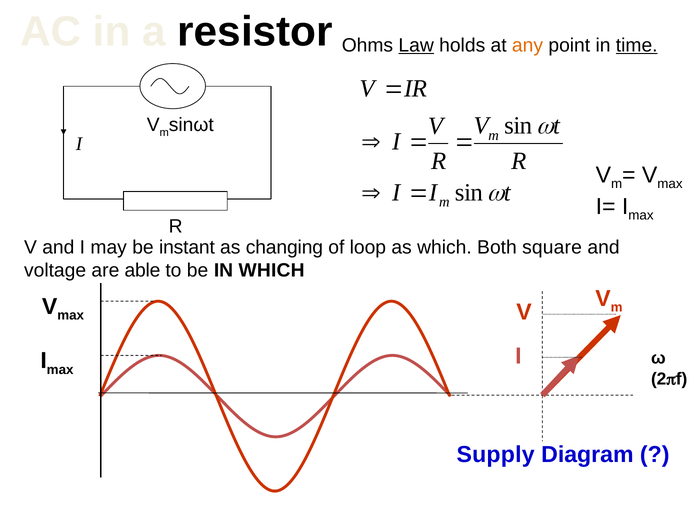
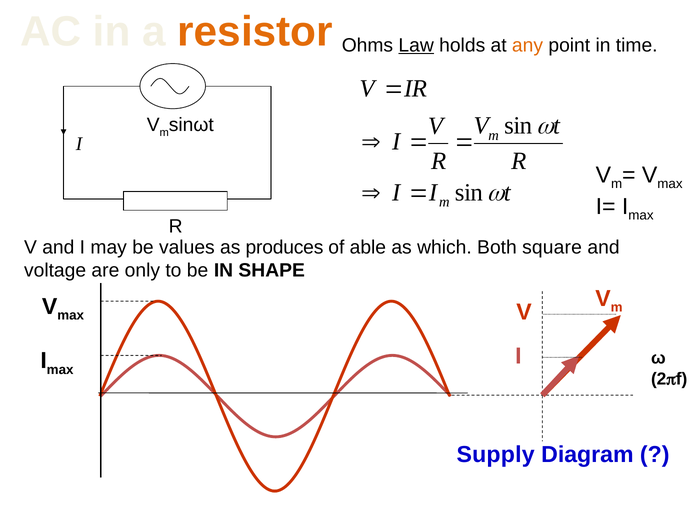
resistor colour: black -> orange
time underline: present -> none
instant: instant -> values
changing: changing -> produces
loop: loop -> able
able: able -> only
IN WHICH: WHICH -> SHAPE
